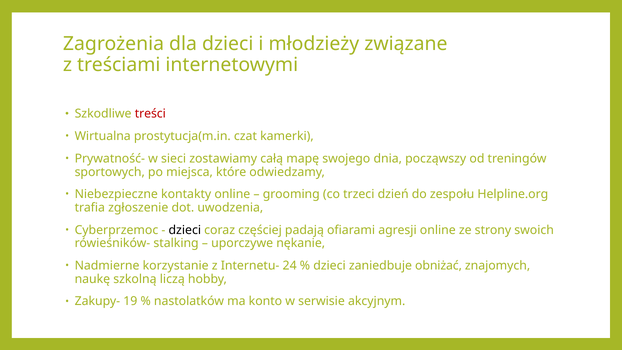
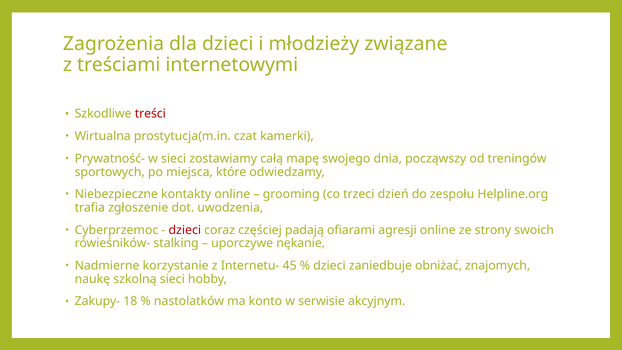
dzieci at (185, 230) colour: black -> red
24: 24 -> 45
szkolną liczą: liczą -> sieci
19: 19 -> 18
